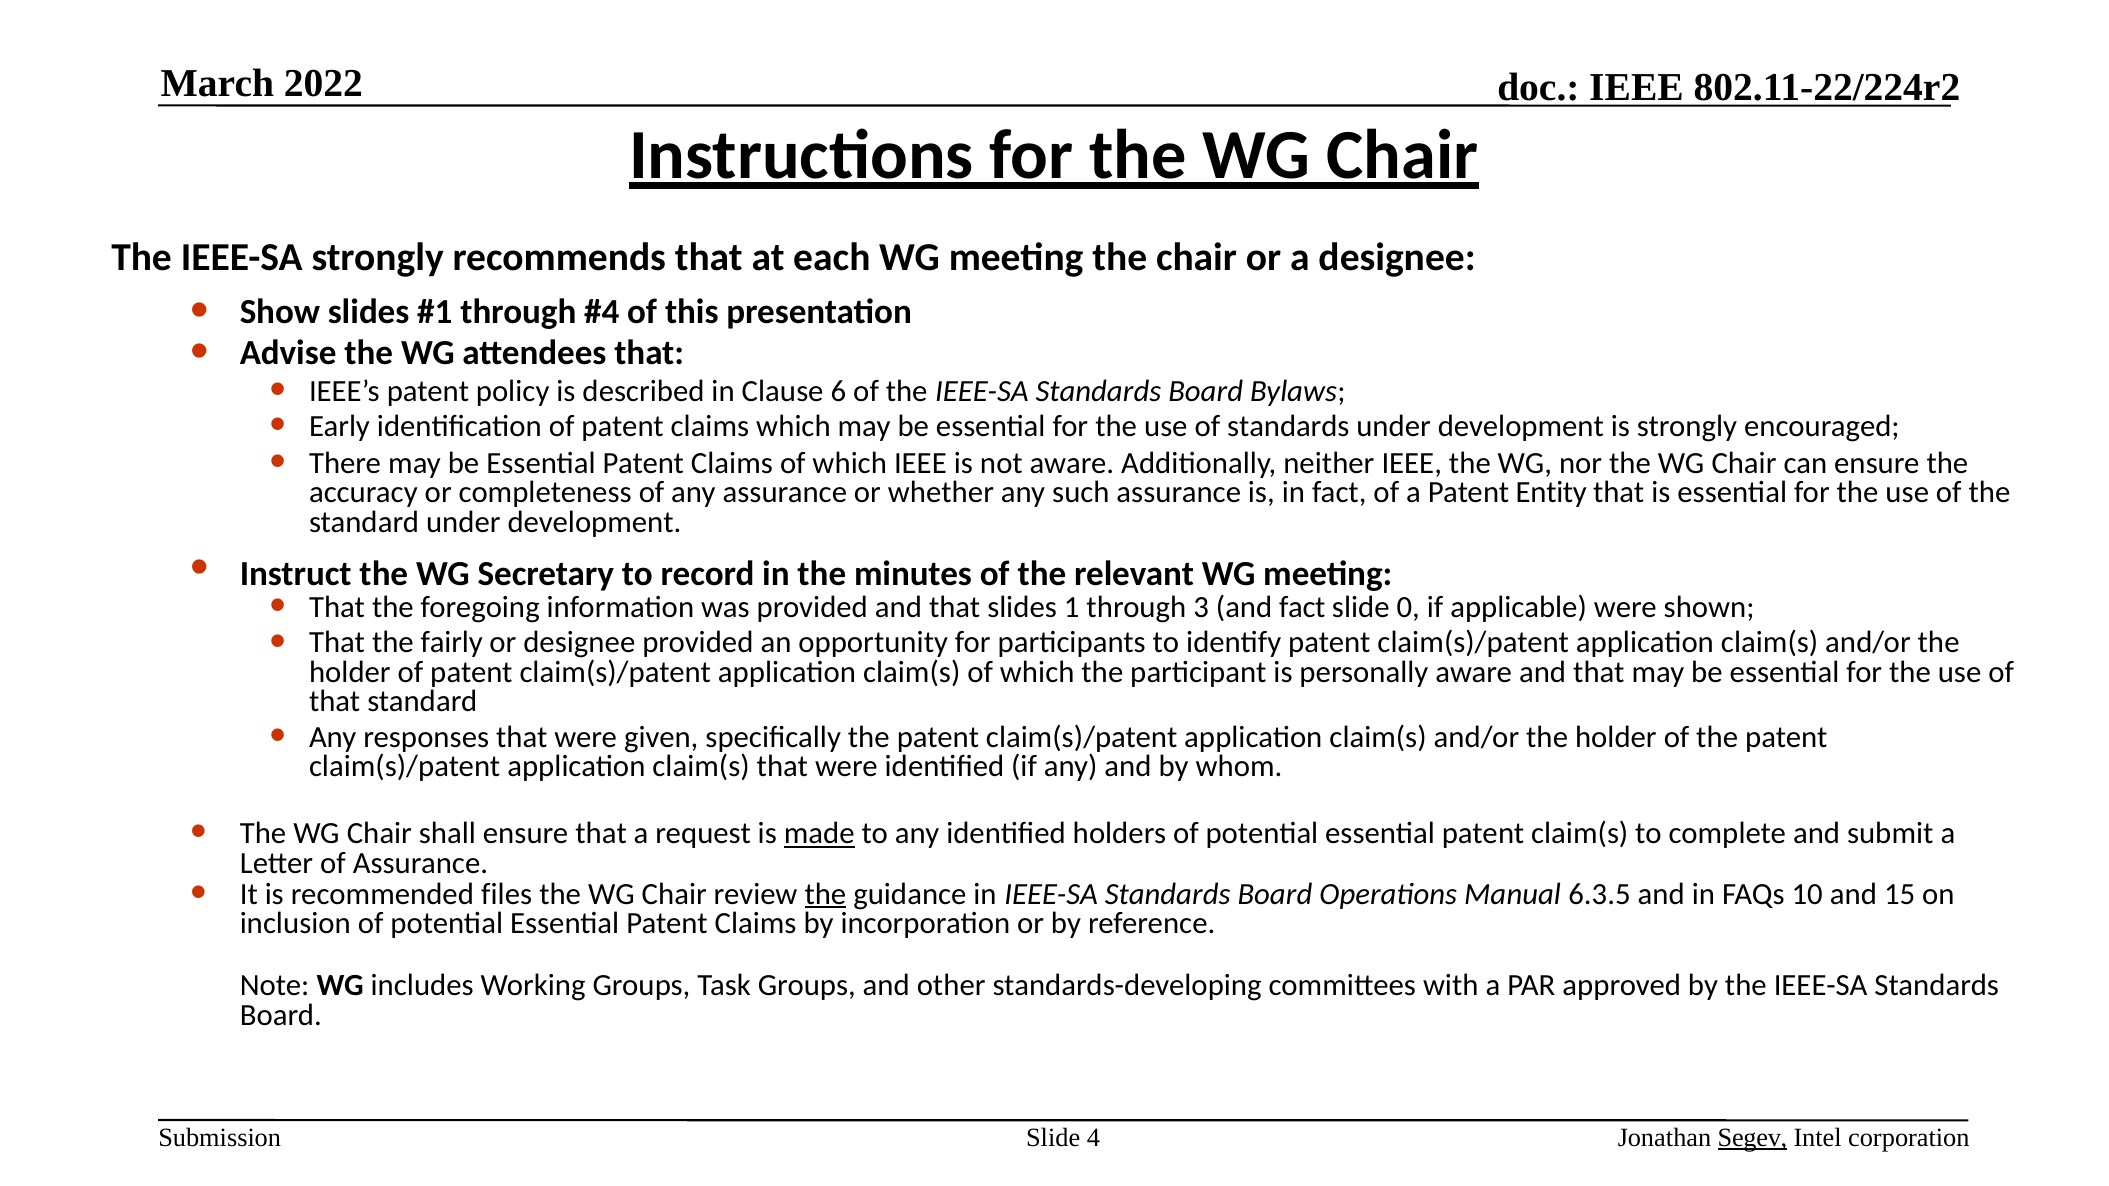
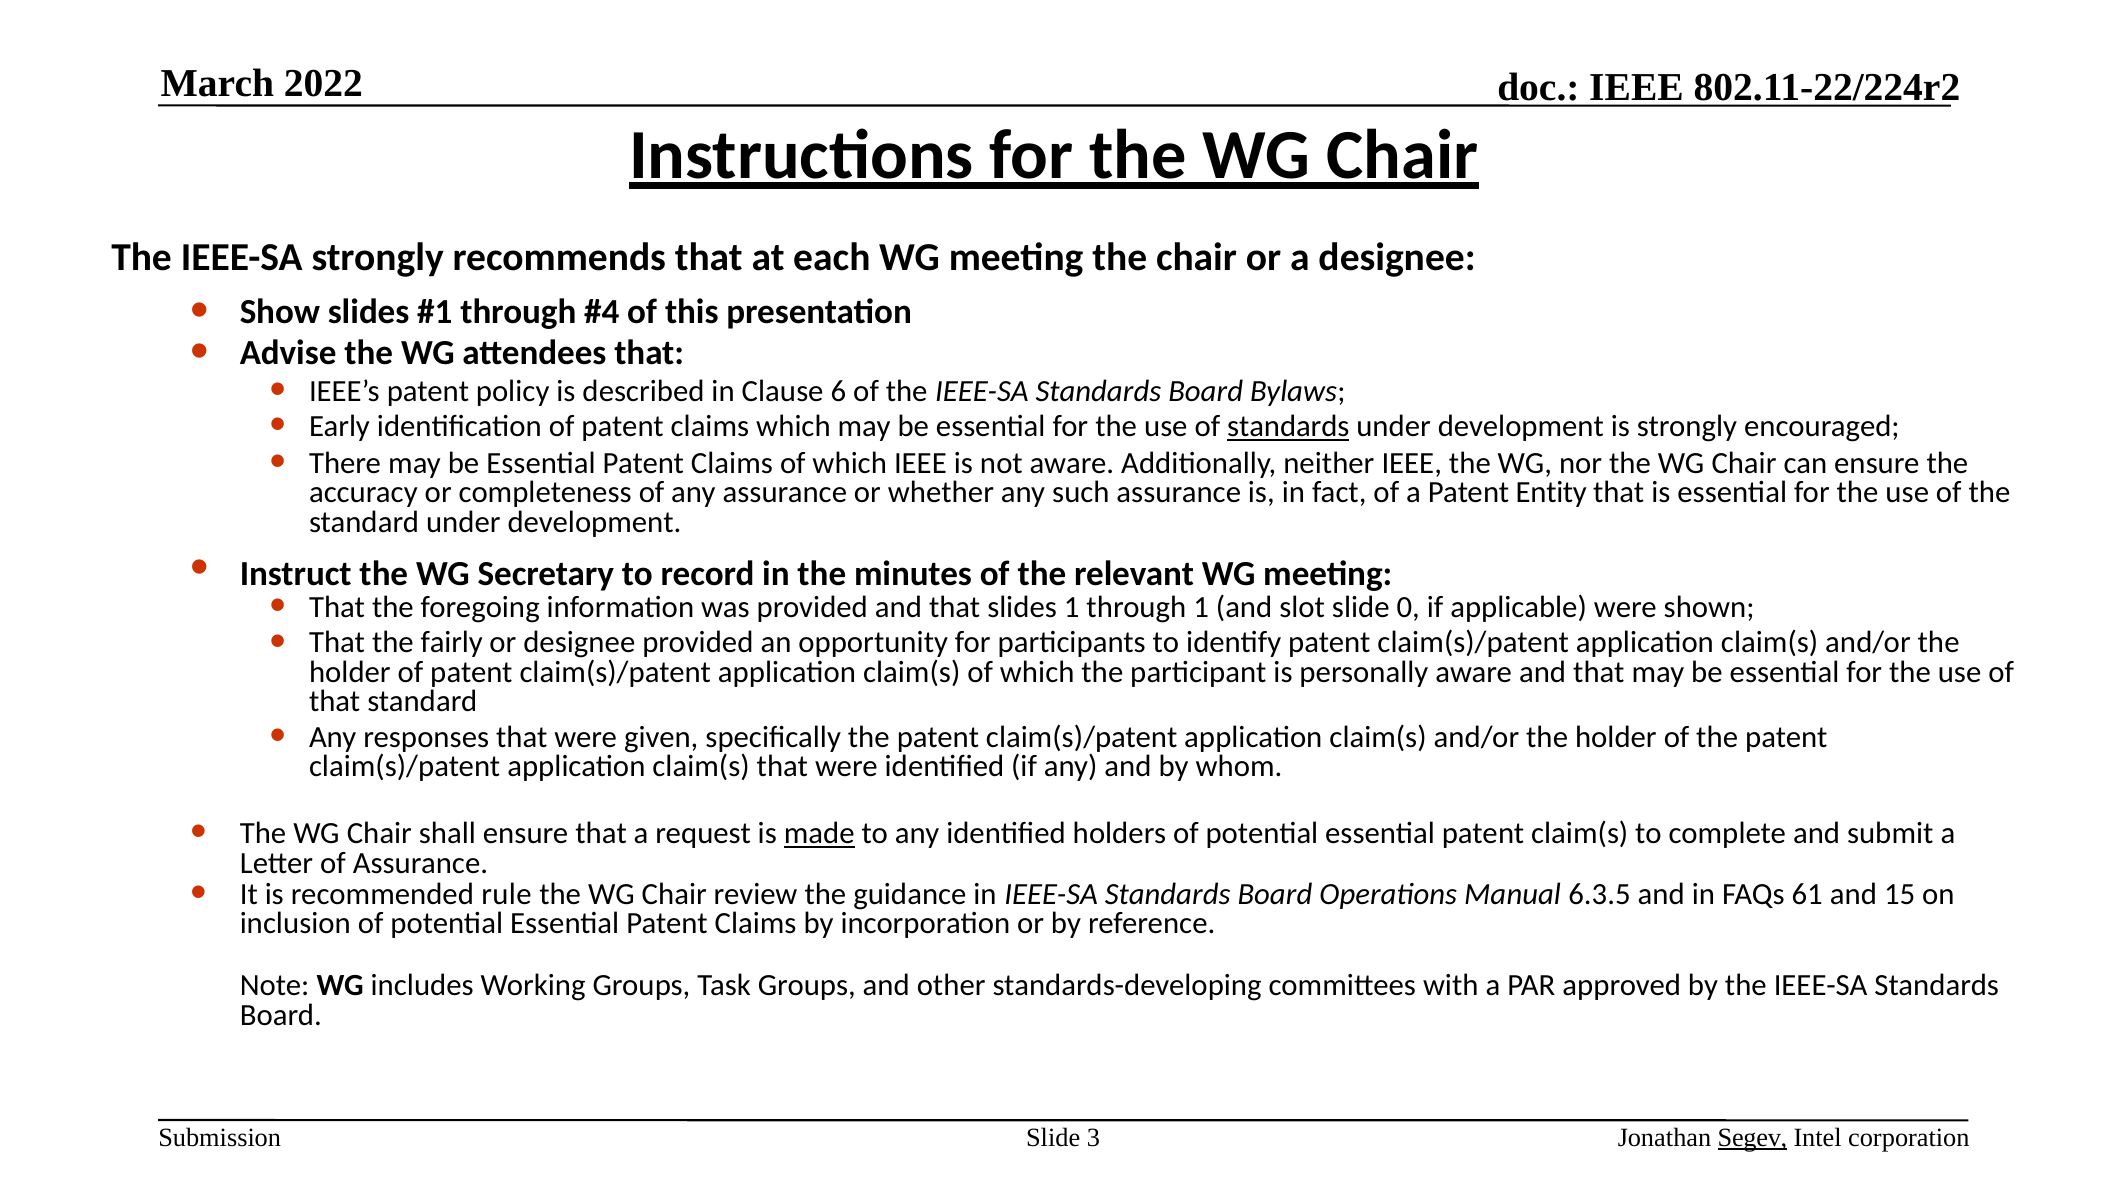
standards at (1288, 427) underline: none -> present
through 3: 3 -> 1
and fact: fact -> slot
files: files -> rule
the at (825, 894) underline: present -> none
10: 10 -> 61
4: 4 -> 3
